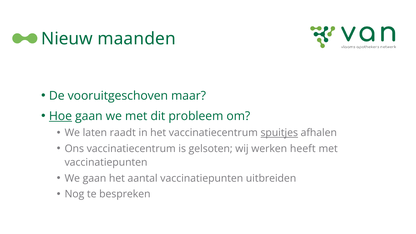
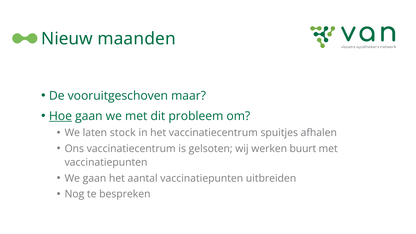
raadt: raadt -> stock
spuitjes underline: present -> none
heeft: heeft -> buurt
